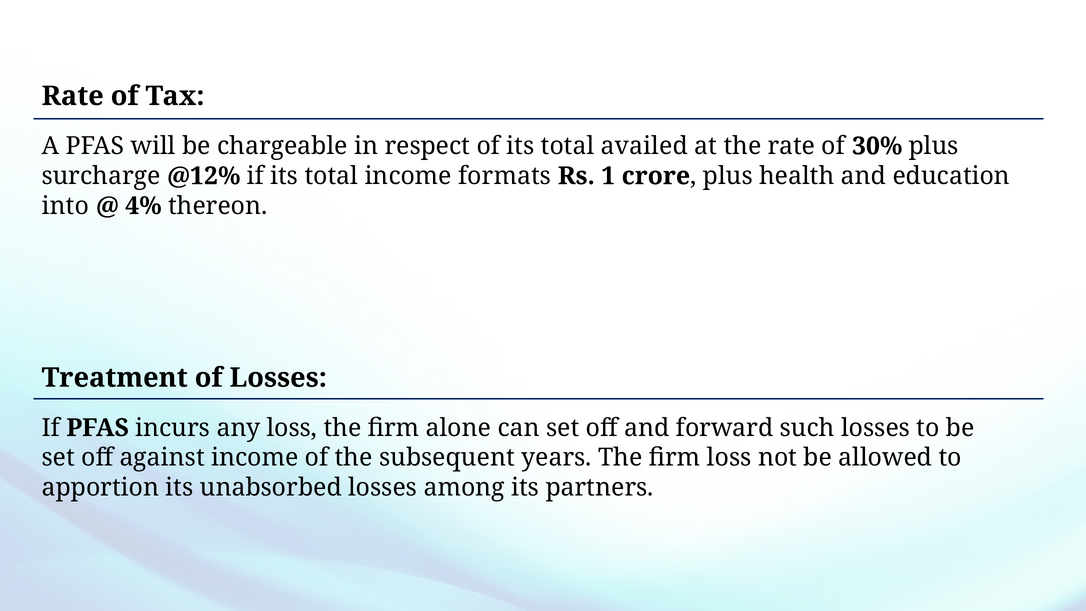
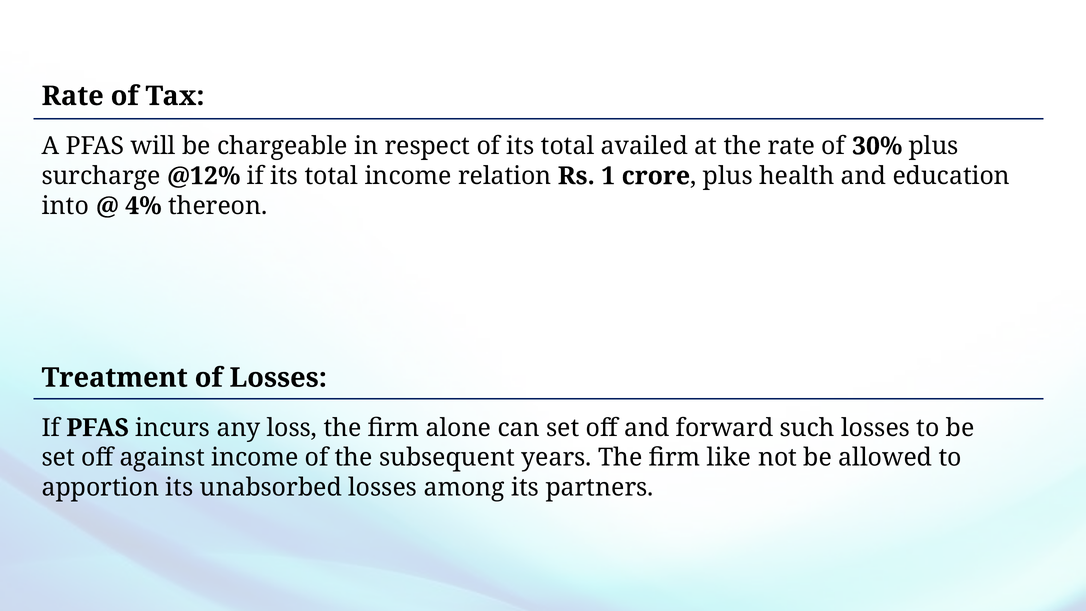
formats: formats -> relation
firm loss: loss -> like
